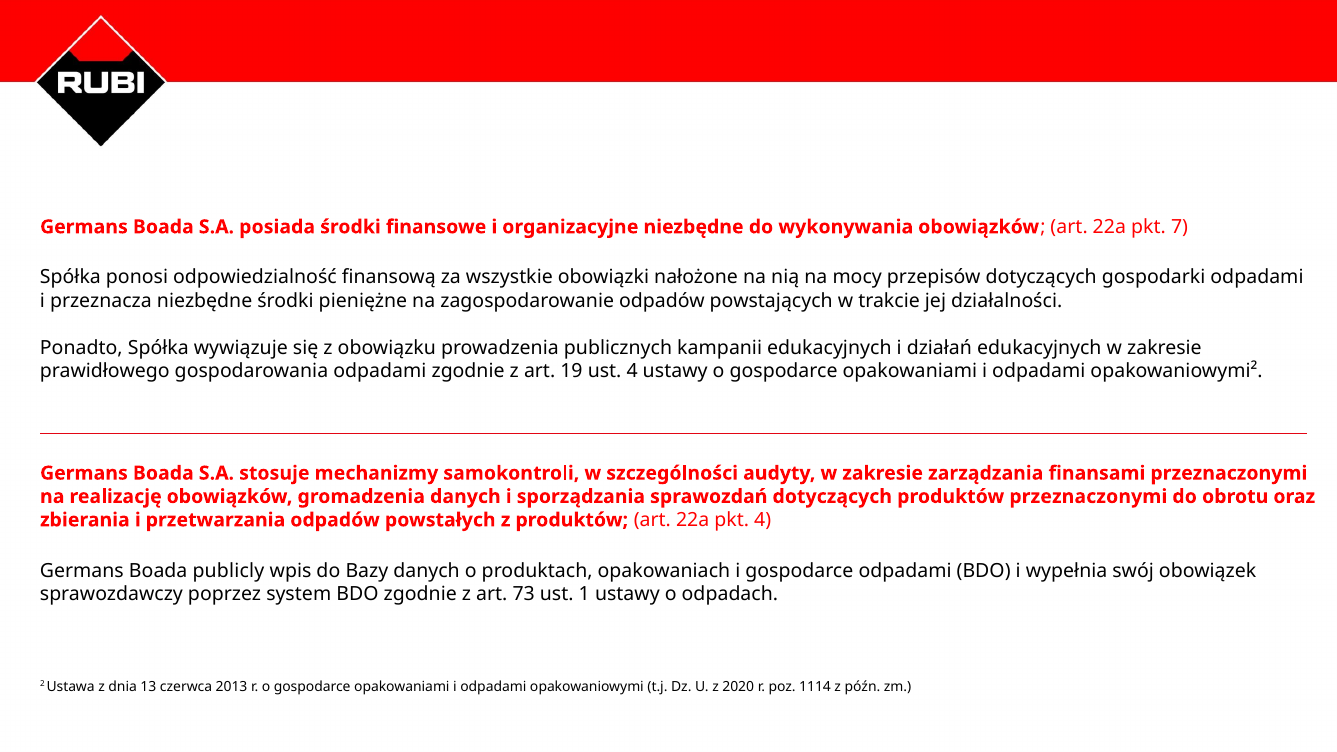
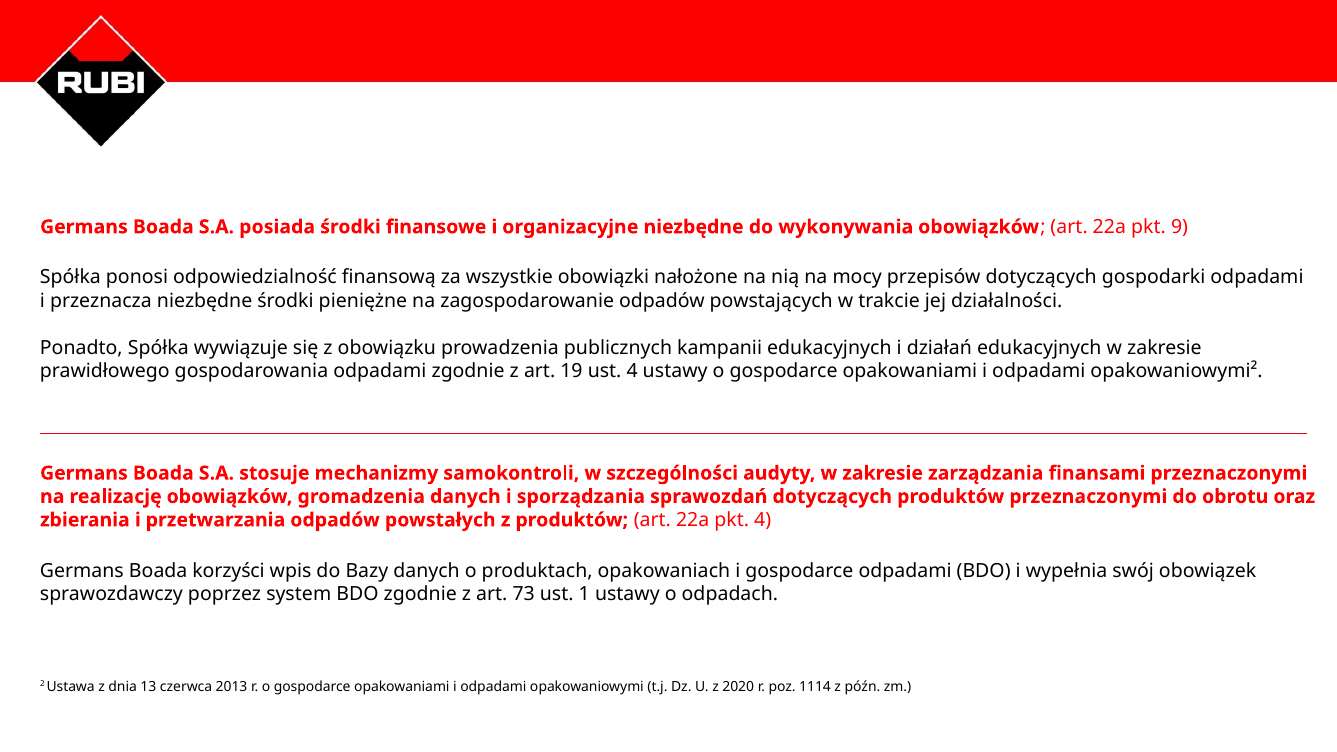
7: 7 -> 9
publicly: publicly -> korzyści
